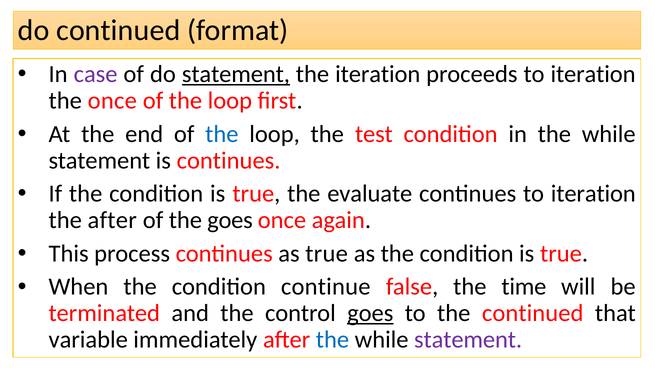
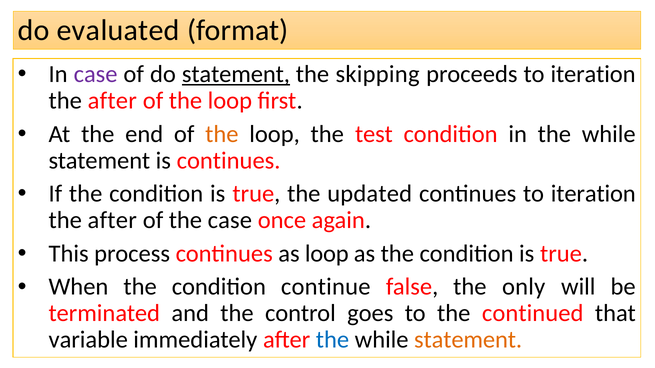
do continued: continued -> evaluated
the iteration: iteration -> skipping
once at (112, 101): once -> after
the at (222, 134) colour: blue -> orange
evaluate: evaluate -> updated
the goes: goes -> case
as true: true -> loop
time: time -> only
goes at (370, 314) underline: present -> none
statement at (468, 340) colour: purple -> orange
